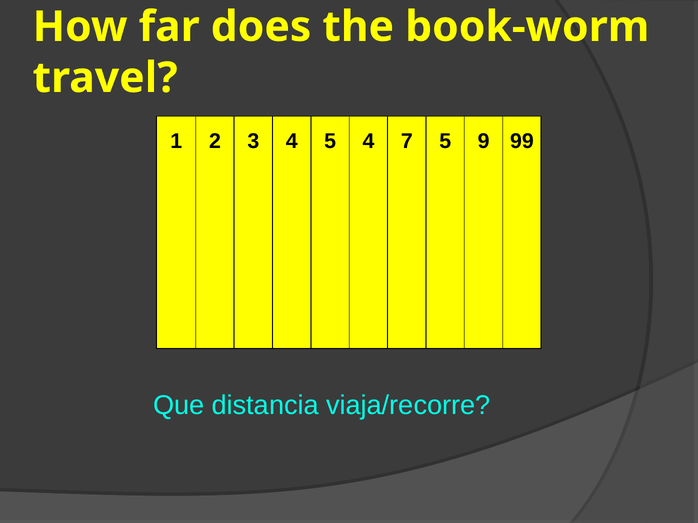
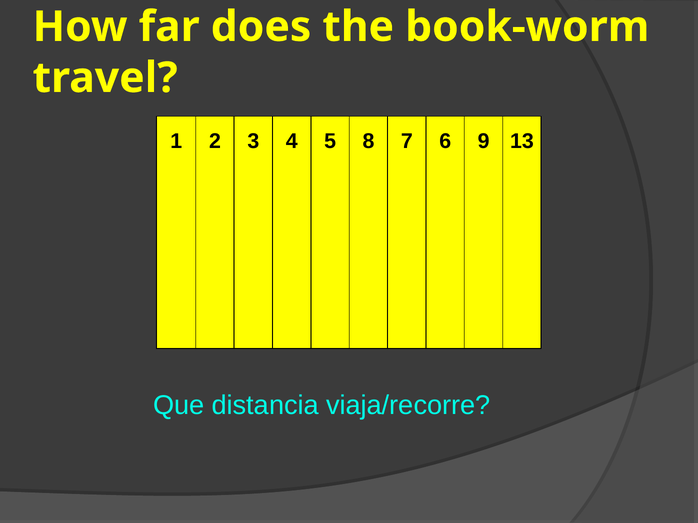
5 4: 4 -> 8
7 5: 5 -> 6
99: 99 -> 13
